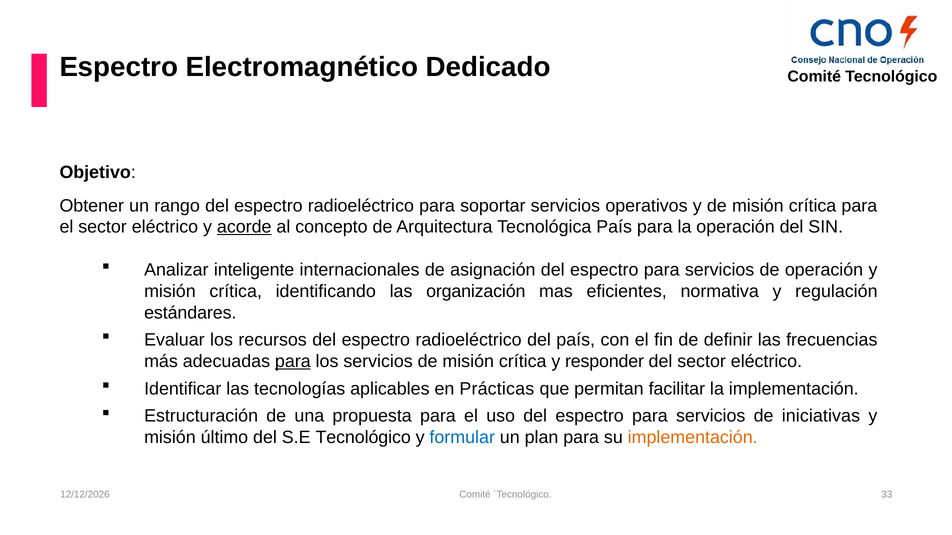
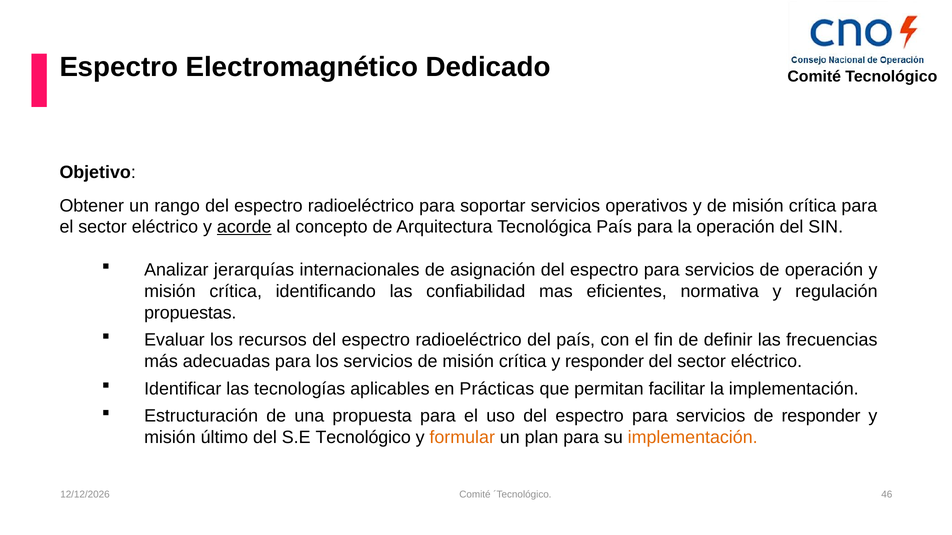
inteligente: inteligente -> jerarquías
organización: organización -> confiabilidad
estándares: estándares -> propuestas
para at (293, 362) underline: present -> none
de iniciativas: iniciativas -> responder
formular colour: blue -> orange
33: 33 -> 46
